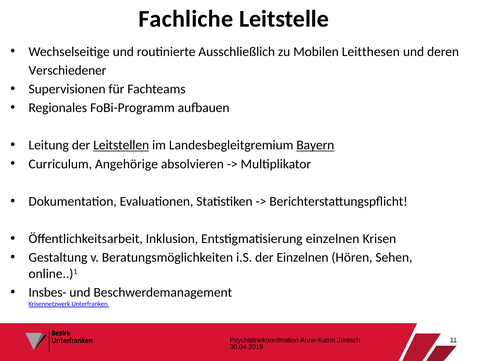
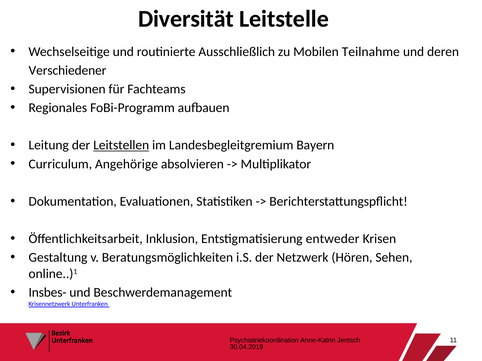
Fachliche: Fachliche -> Diversität
Leitthesen: Leitthesen -> Teilnahme
Bayern underline: present -> none
Entstigmatisierung einzelnen: einzelnen -> entweder
der Einzelnen: Einzelnen -> Netzwerk
